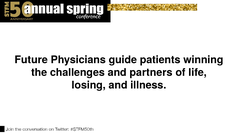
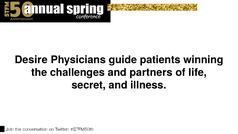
Future: Future -> Desire
losing: losing -> secret
